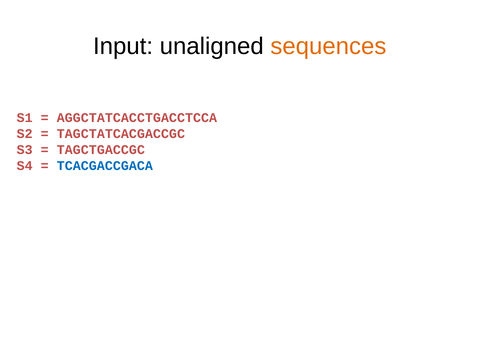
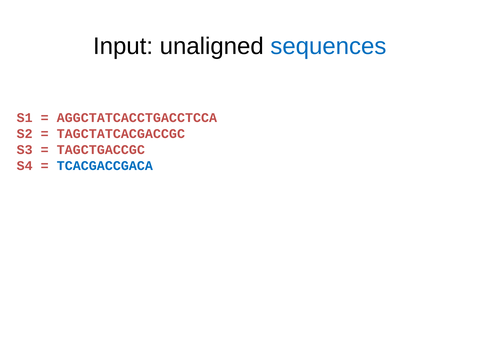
sequences colour: orange -> blue
